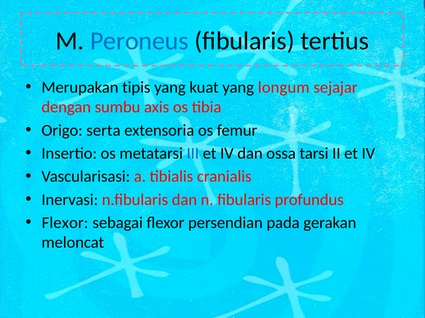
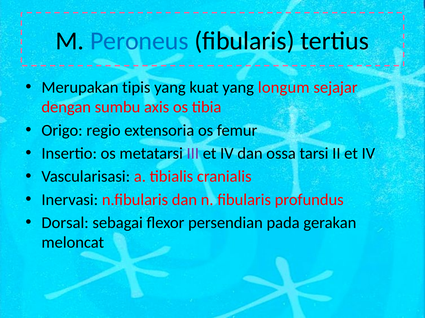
serta: serta -> regio
III colour: blue -> purple
Flexor at (65, 223): Flexor -> Dorsal
